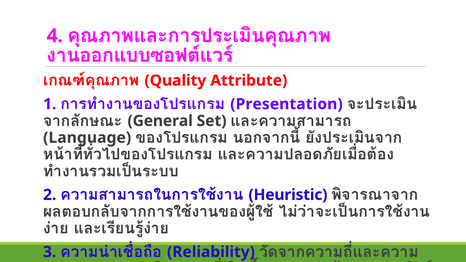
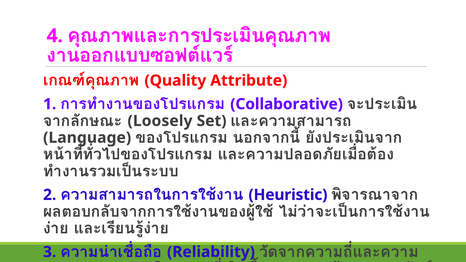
Presentation: Presentation -> Collaborative
General: General -> Loosely
